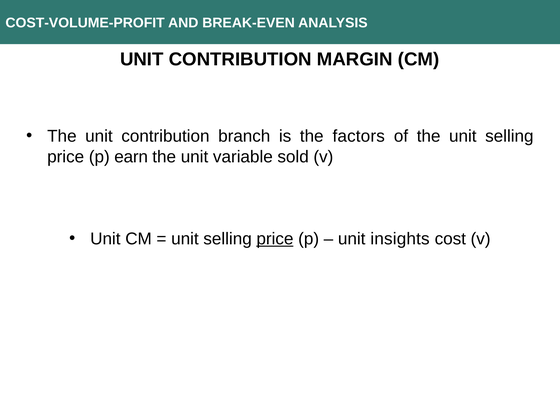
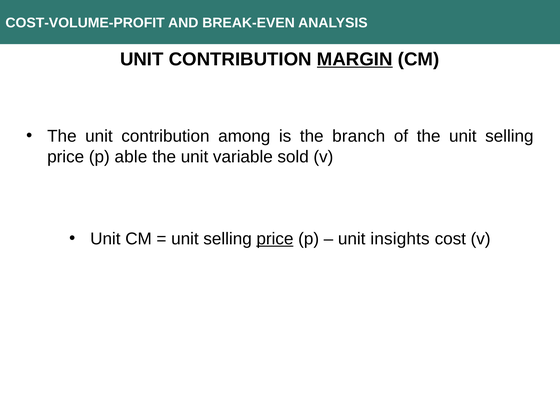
MARGIN underline: none -> present
branch: branch -> among
factors: factors -> branch
earn: earn -> able
